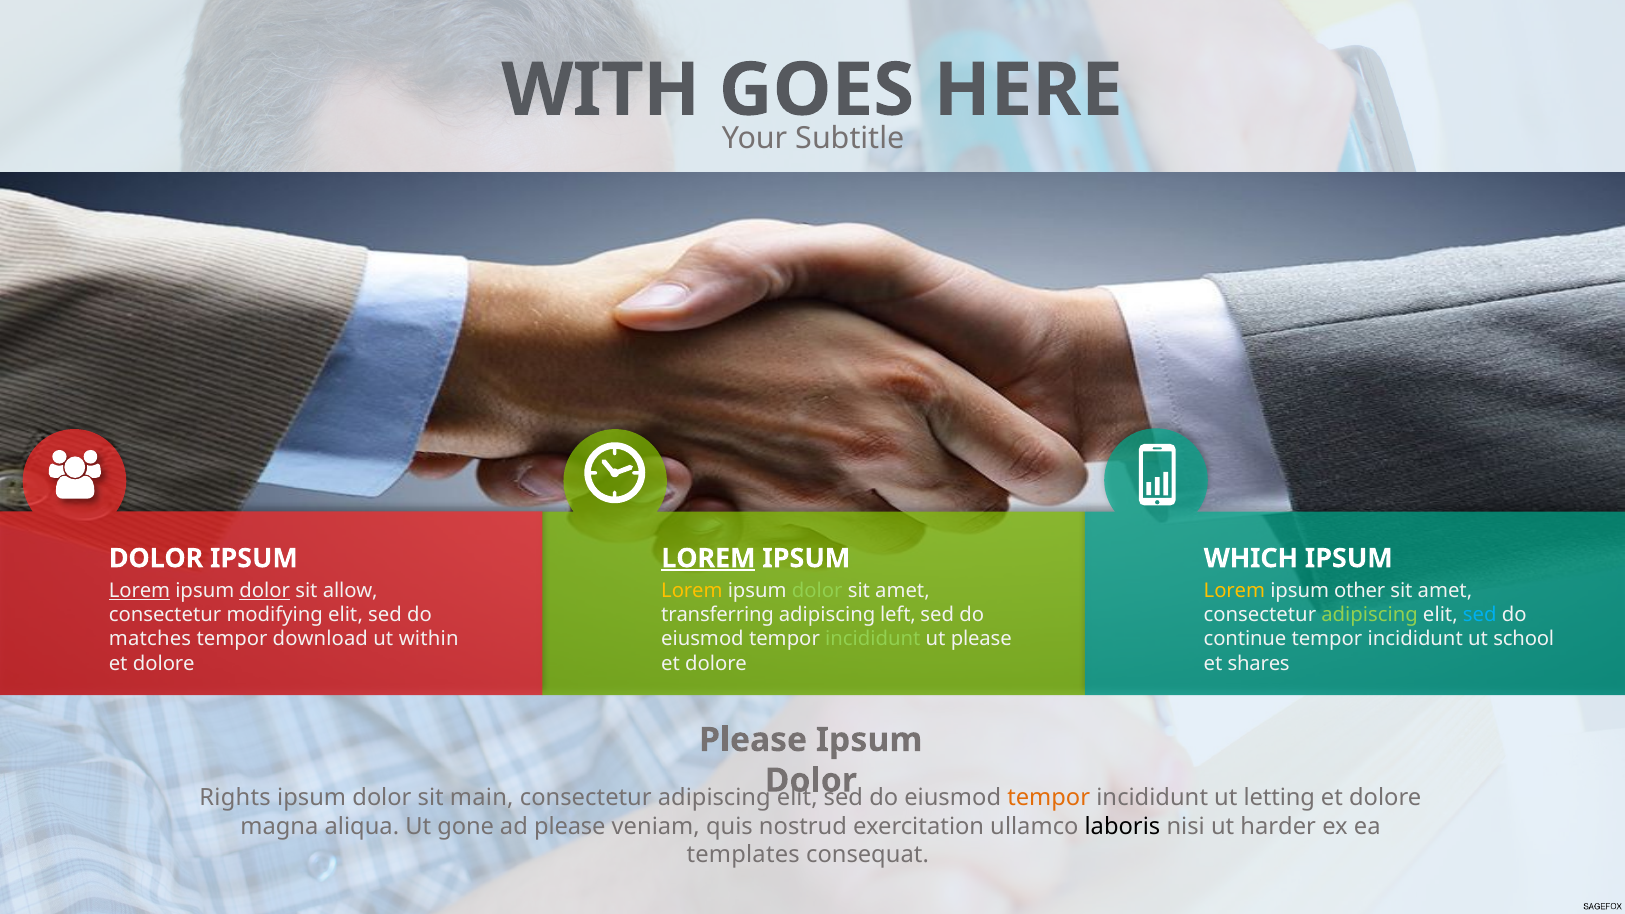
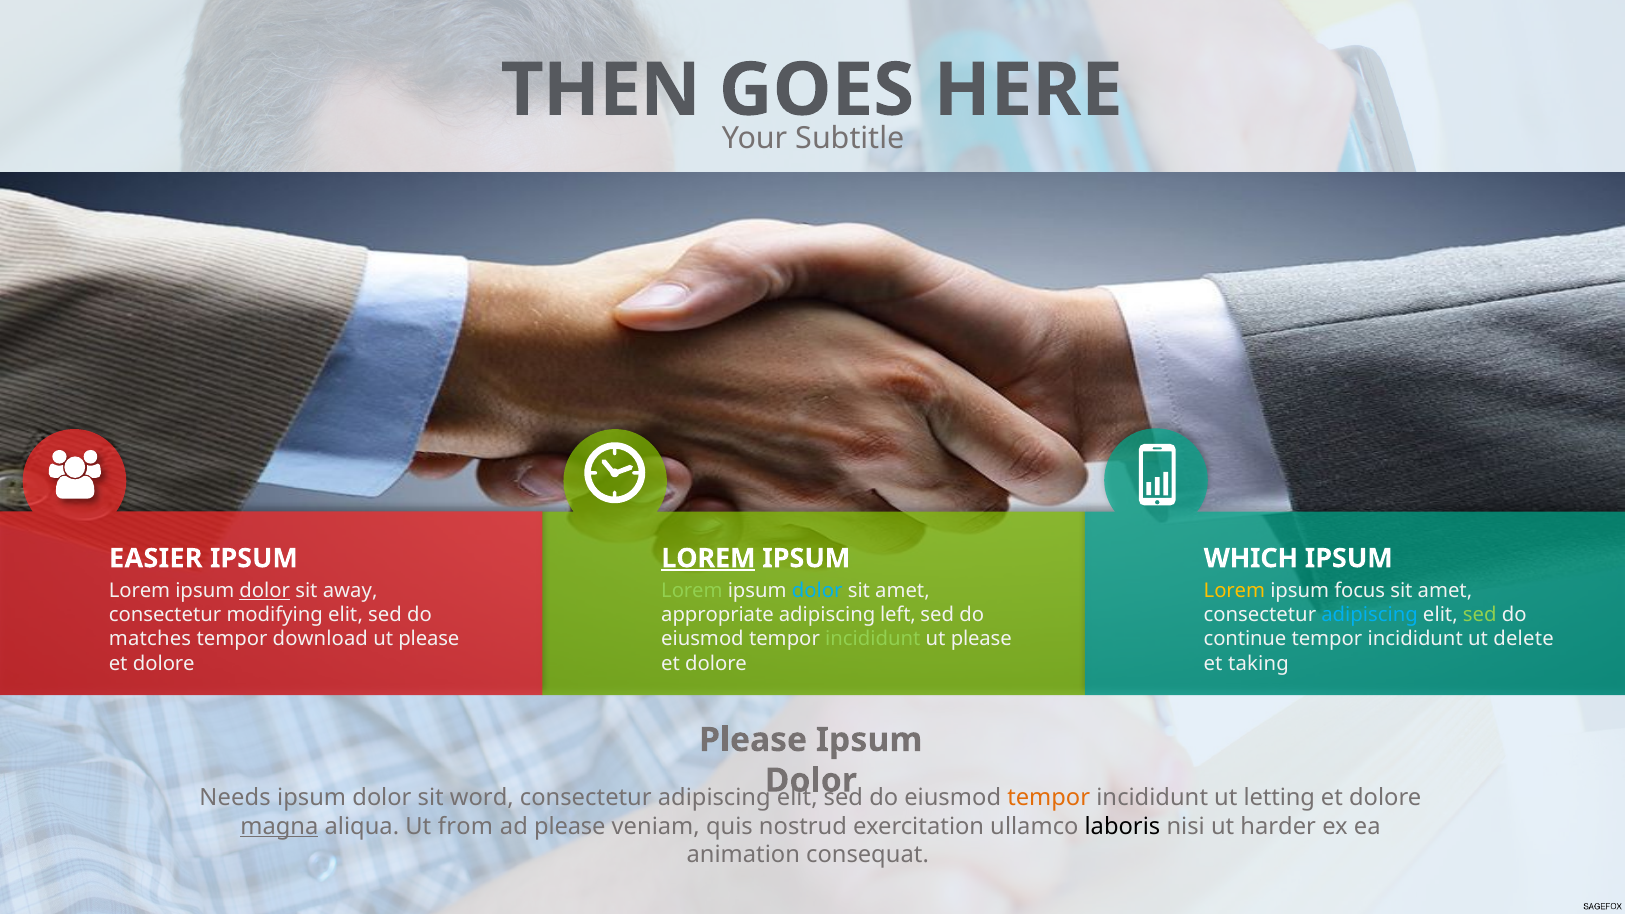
WITH: WITH -> THEN
DOLOR at (156, 558): DOLOR -> EASIER
Lorem at (140, 590) underline: present -> none
allow: allow -> away
Lorem at (692, 590) colour: yellow -> light green
dolor at (817, 590) colour: light green -> light blue
other: other -> focus
transferring: transferring -> appropriate
adipiscing at (1370, 615) colour: light green -> light blue
sed at (1480, 615) colour: light blue -> light green
within at (429, 639): within -> please
school: school -> delete
shares: shares -> taking
Rights: Rights -> Needs
main: main -> word
magna underline: none -> present
gone: gone -> from
templates: templates -> animation
